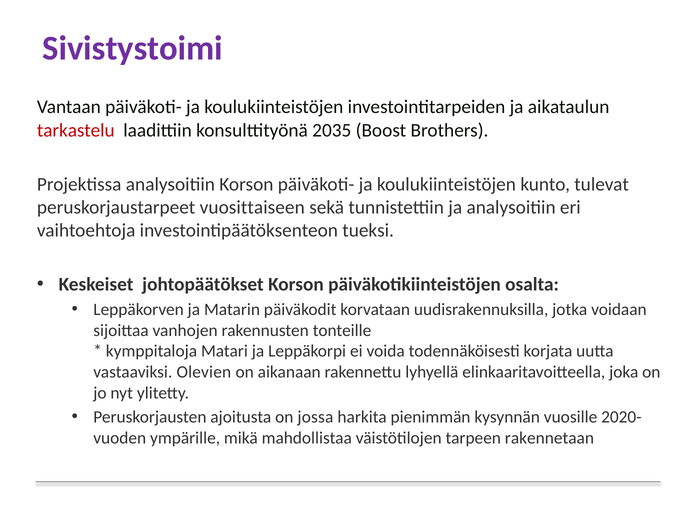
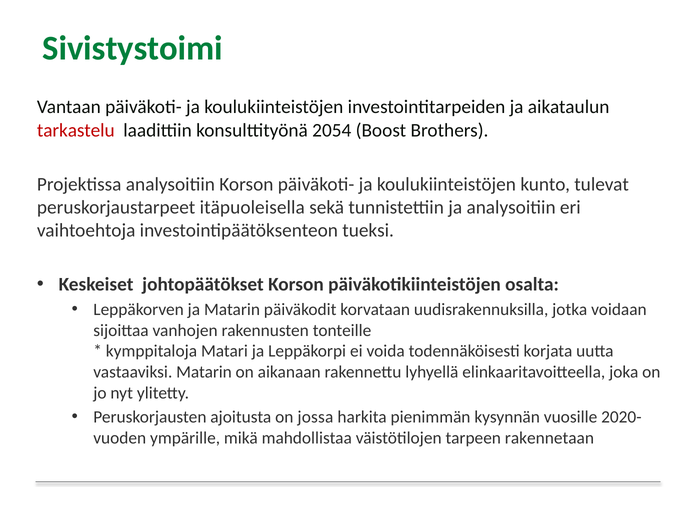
Sivistystoimi colour: purple -> green
2035: 2035 -> 2054
vuosittaiseen: vuosittaiseen -> itäpuoleisella
vastaaviksi Olevien: Olevien -> Matarin
